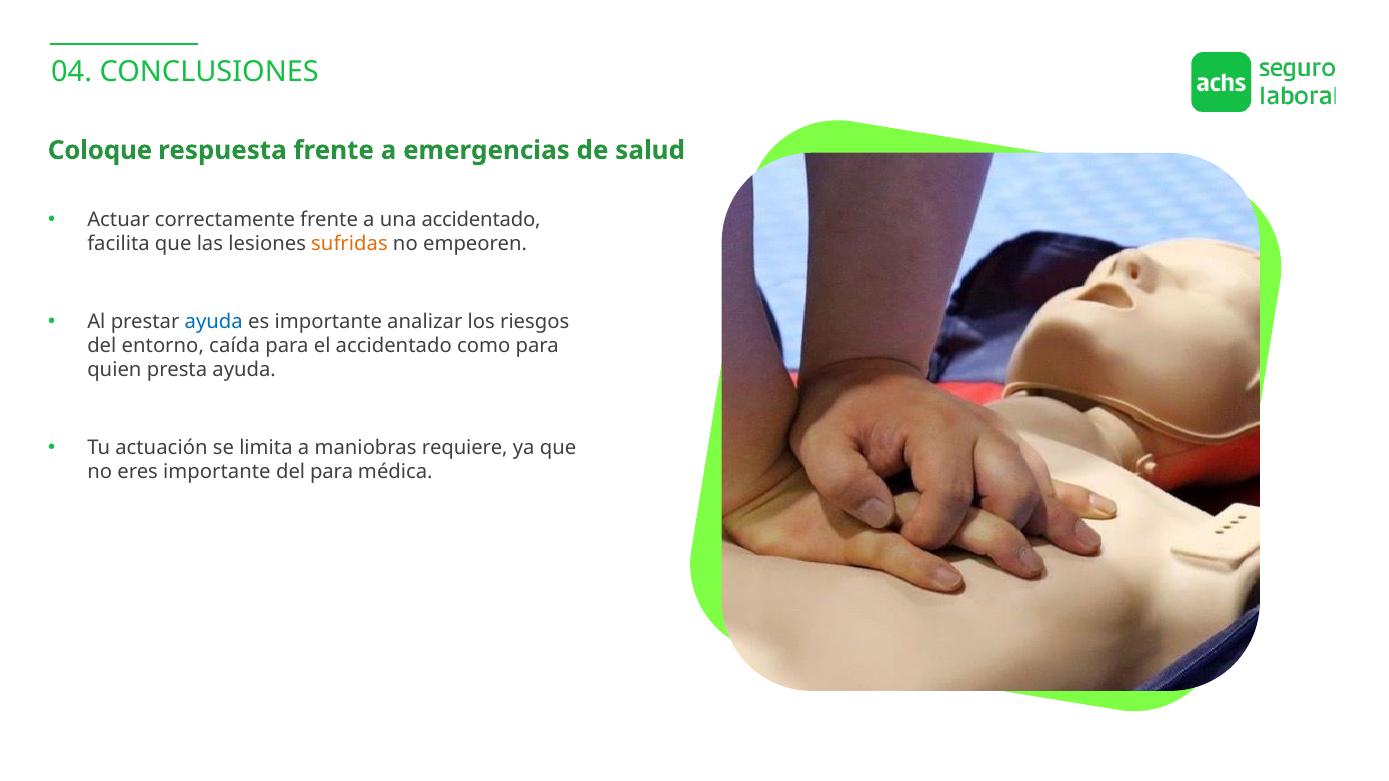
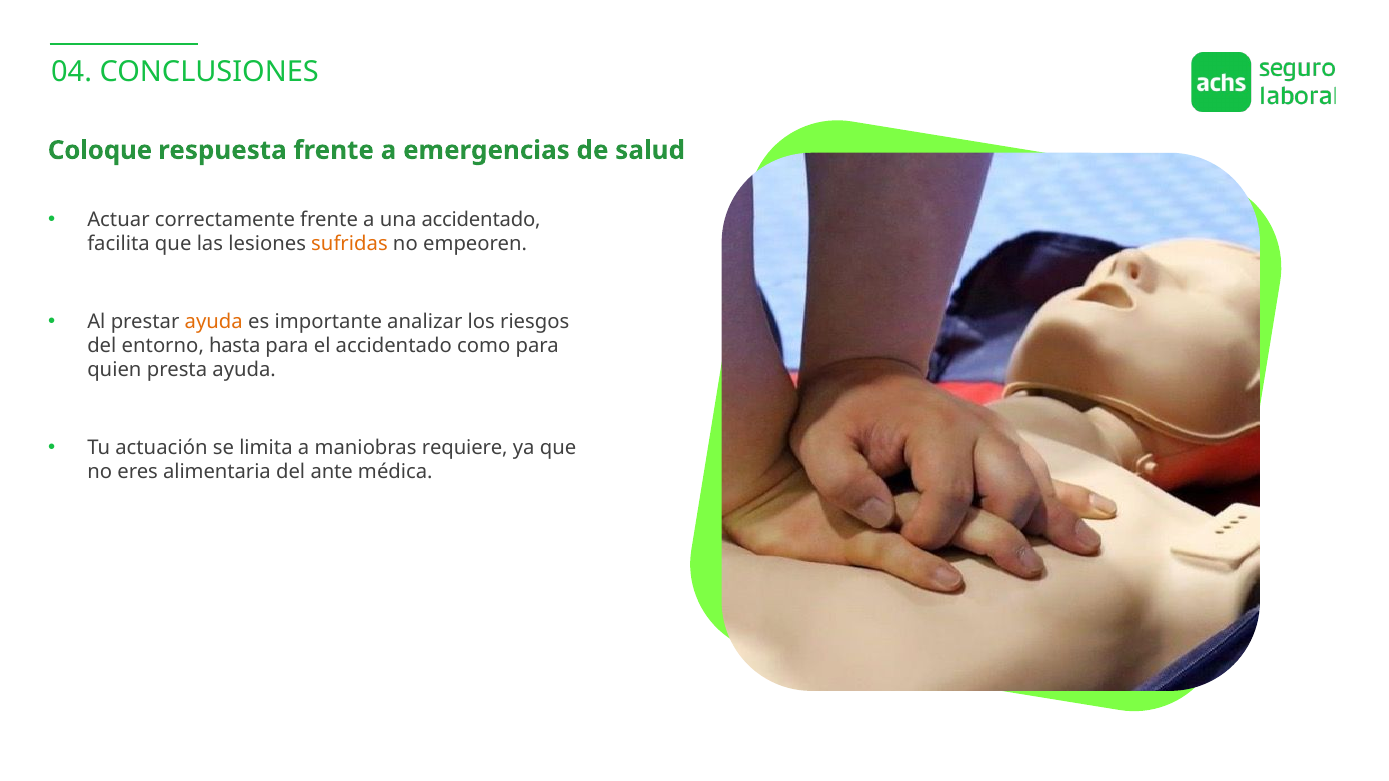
ayuda at (214, 322) colour: blue -> orange
caída: caída -> hasta
eres importante: importante -> alimentaria
del para: para -> ante
